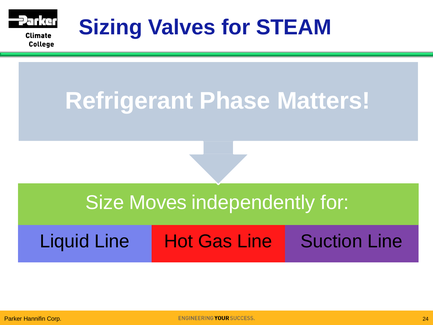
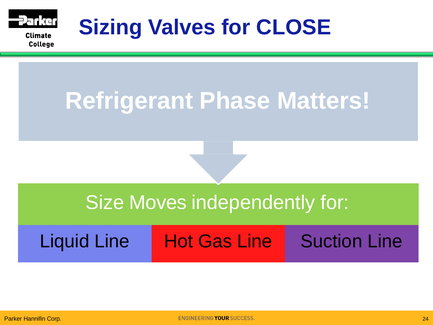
STEAM: STEAM -> CLOSE
